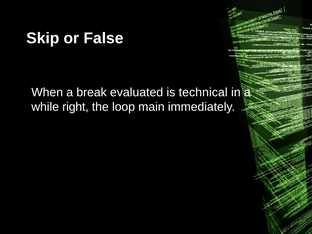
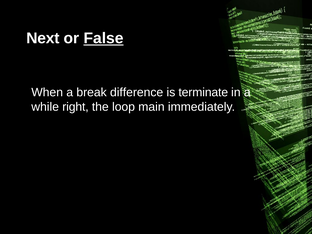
Skip: Skip -> Next
False underline: none -> present
evaluated: evaluated -> difference
technical: technical -> terminate
